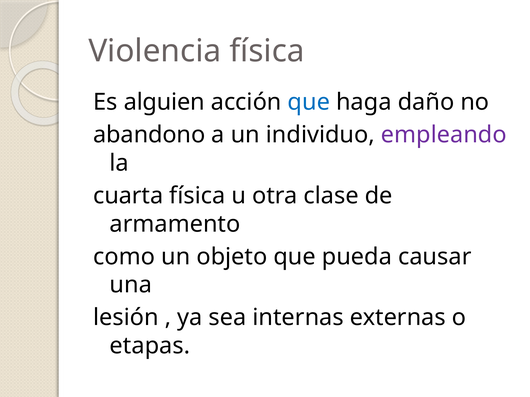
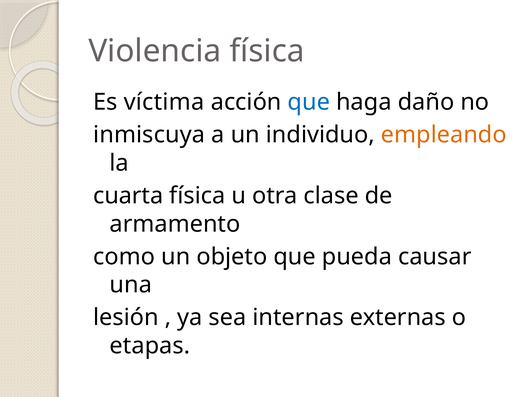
alguien: alguien -> víctima
abandono: abandono -> inmiscuya
empleando colour: purple -> orange
